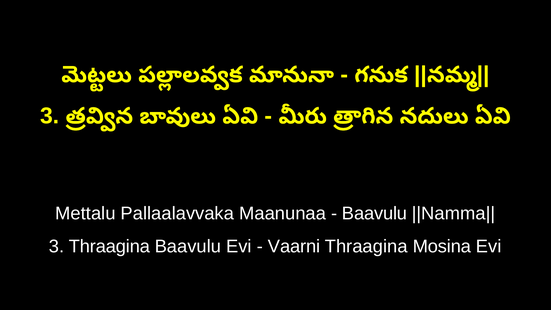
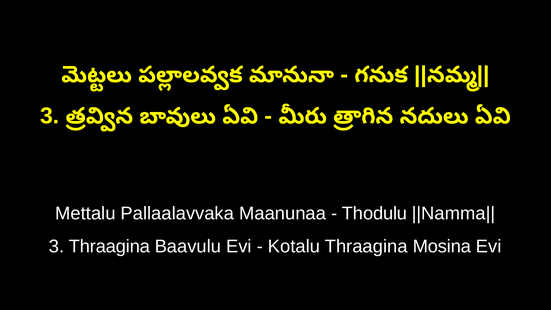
Baavulu at (375, 213): Baavulu -> Thodulu
Vaarni: Vaarni -> Kotalu
